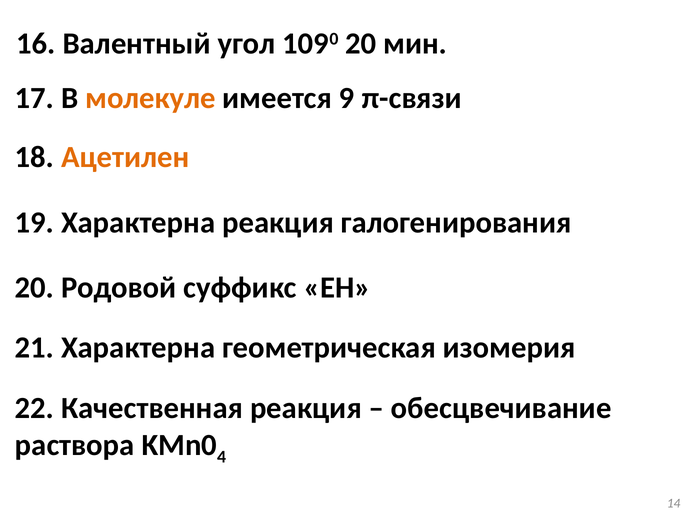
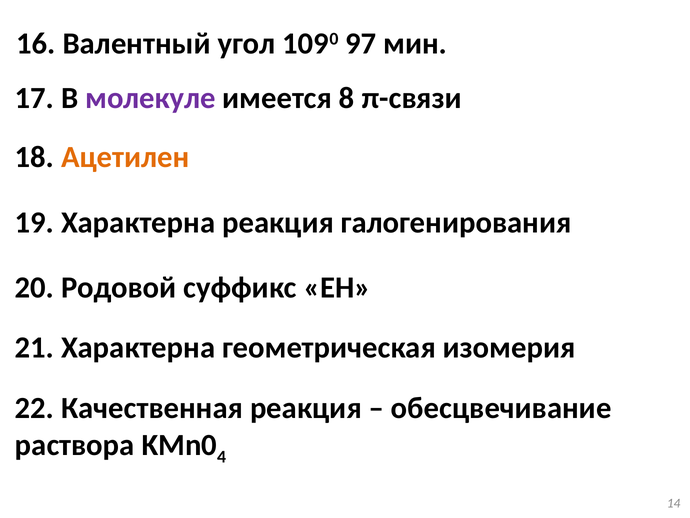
1090 20: 20 -> 97
молекуле colour: orange -> purple
9: 9 -> 8
